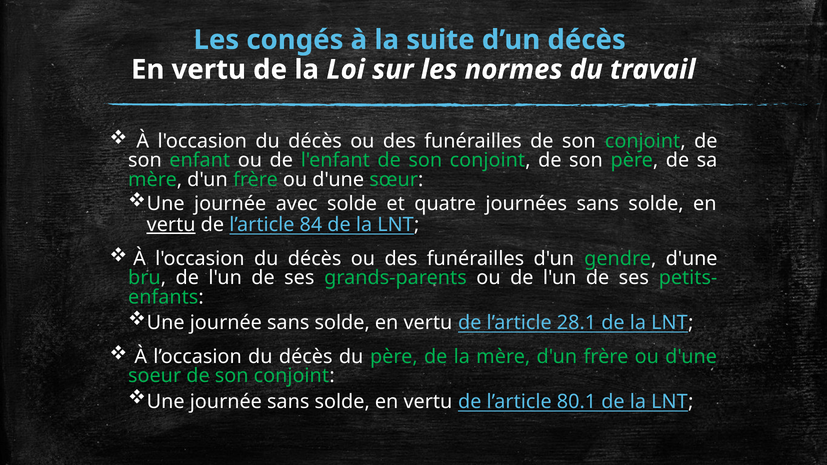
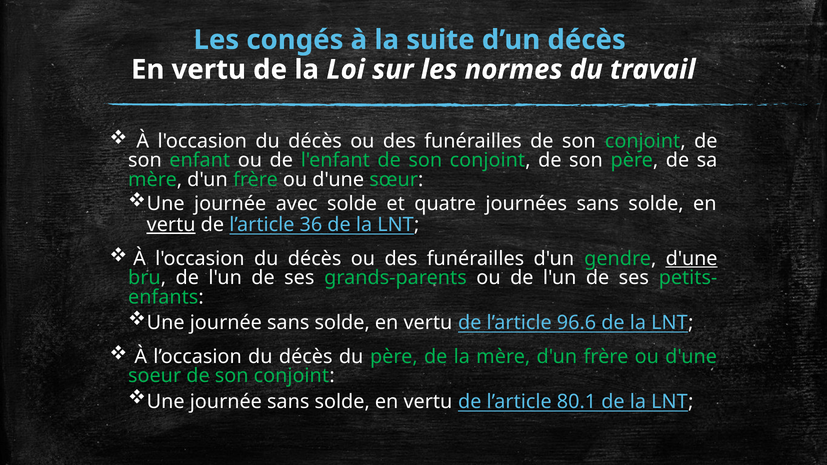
84: 84 -> 36
d'une at (692, 259) underline: none -> present
28.1: 28.1 -> 96.6
